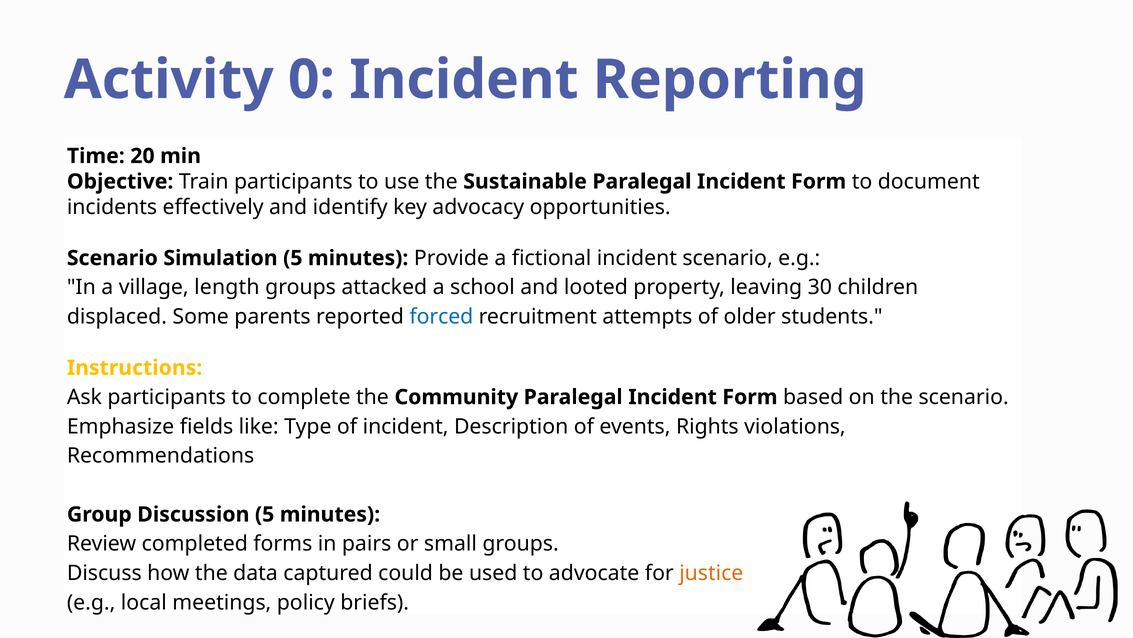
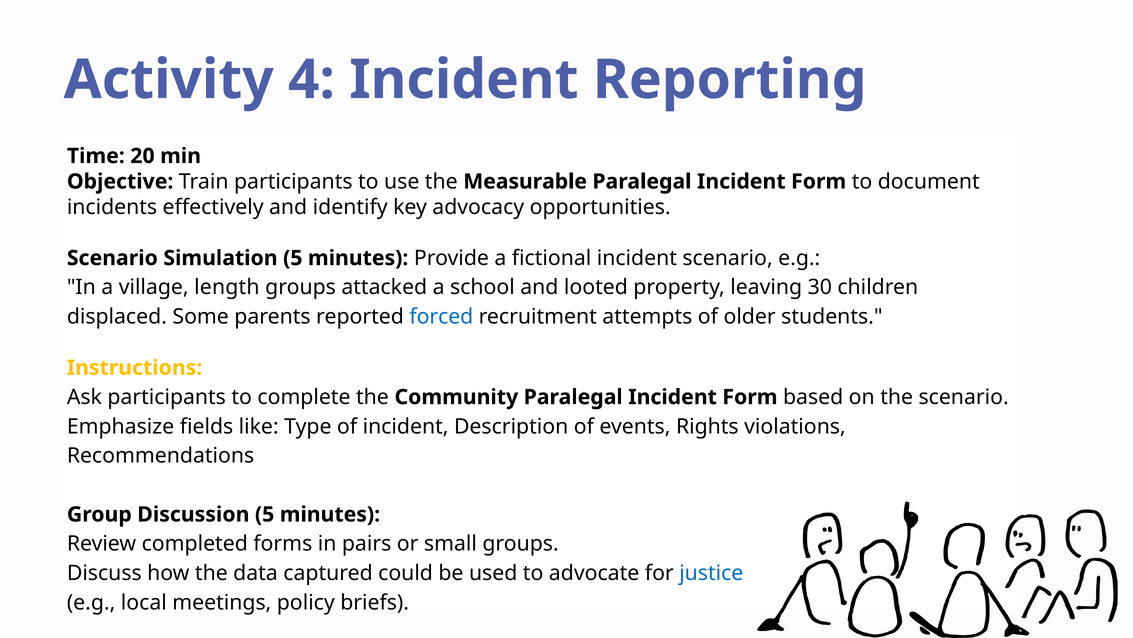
0: 0 -> 4
Sustainable: Sustainable -> Measurable
justice colour: orange -> blue
